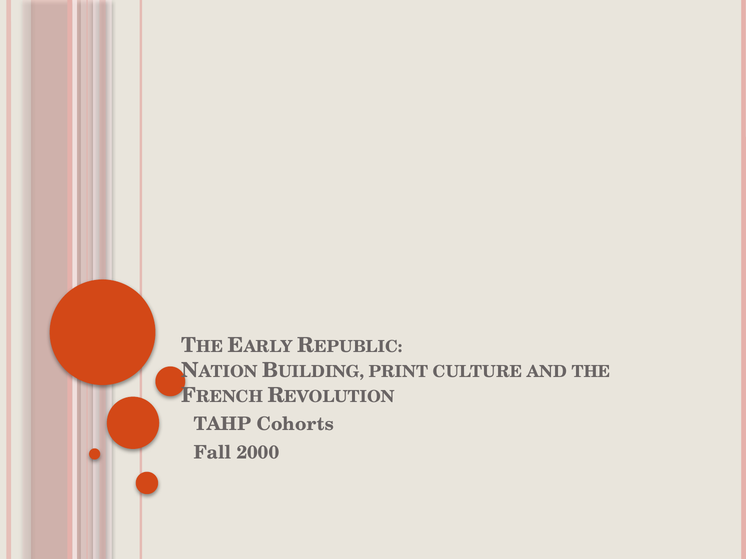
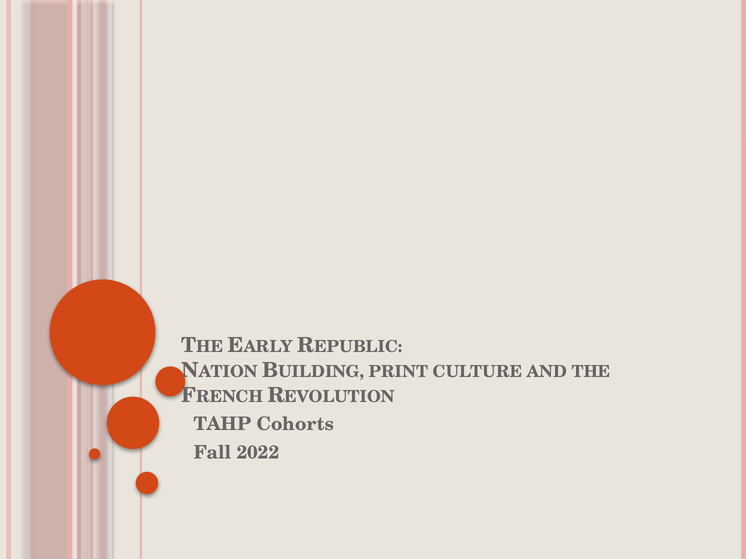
2000: 2000 -> 2022
